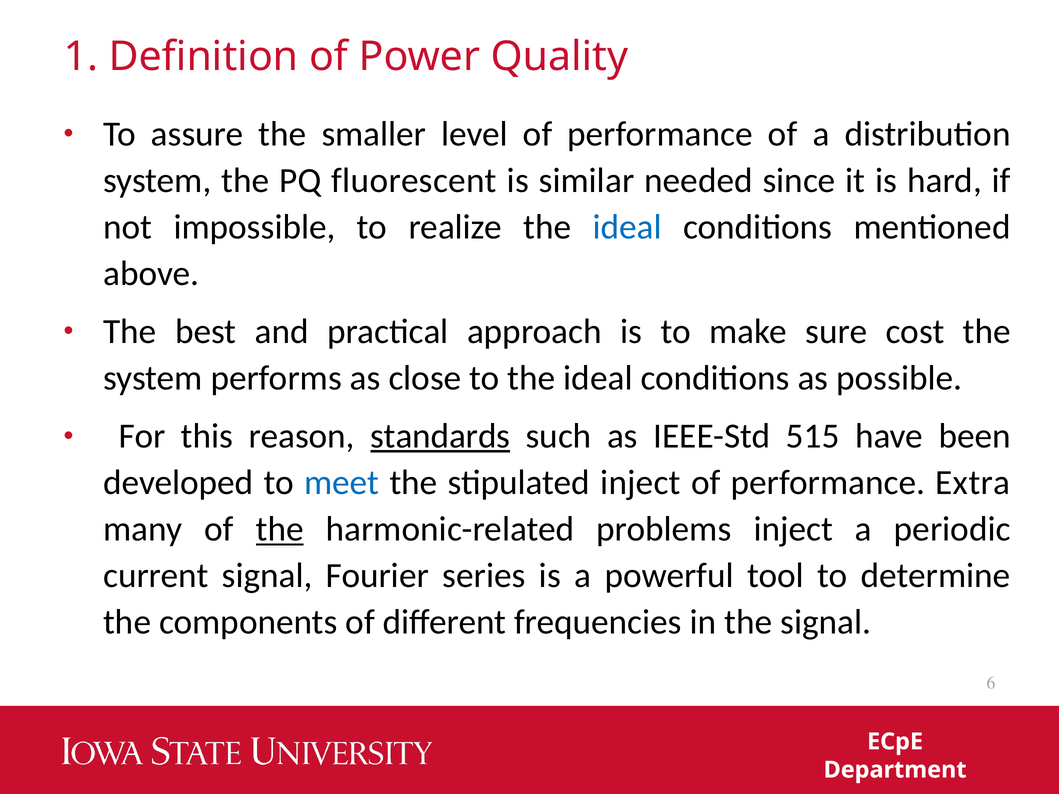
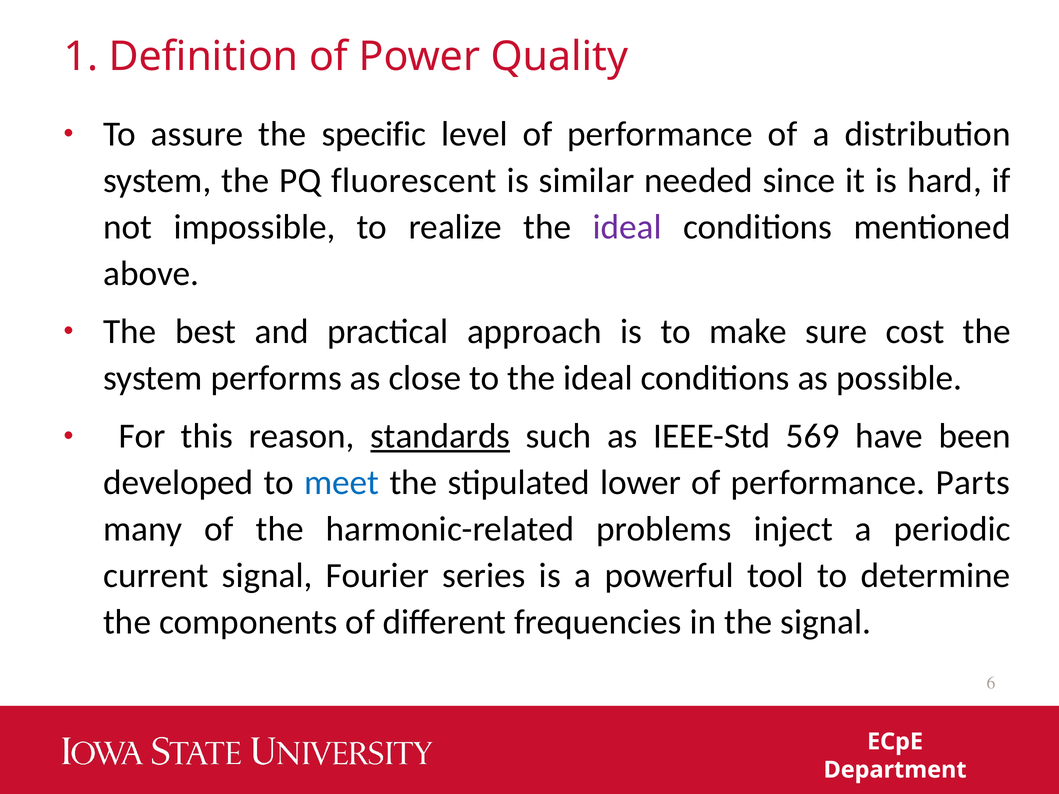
smaller: smaller -> specific
ideal at (627, 227) colour: blue -> purple
515: 515 -> 569
stipulated inject: inject -> lower
Extra: Extra -> Parts
the at (280, 529) underline: present -> none
